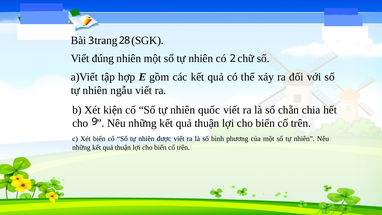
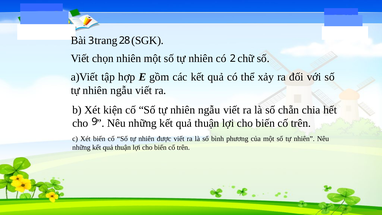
đúng: đúng -> chọn
quốc at (209, 110): quốc -> ngẫu
